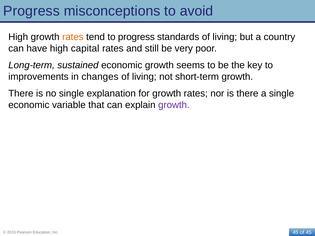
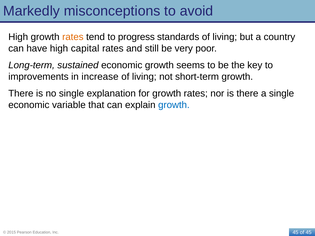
Progress at (31, 11): Progress -> Markedly
changes: changes -> increase
growth at (174, 105) colour: purple -> blue
